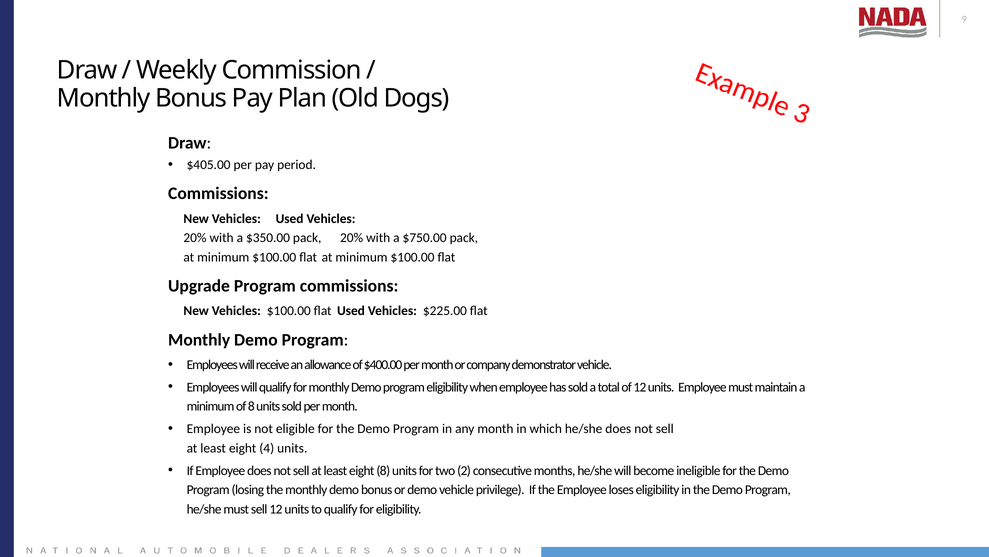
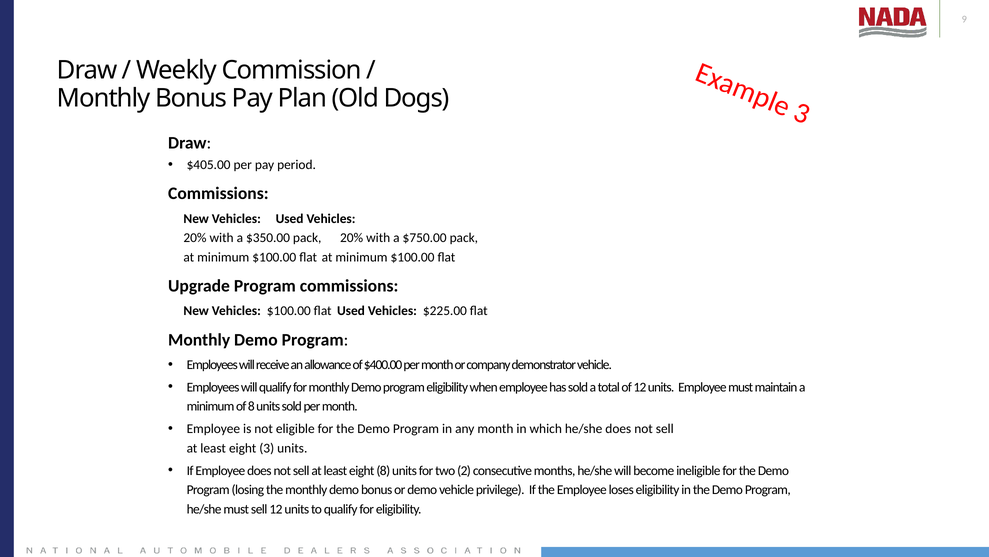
eight 4: 4 -> 3
